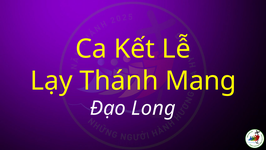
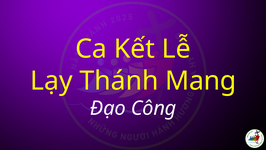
Long: Long -> Công
